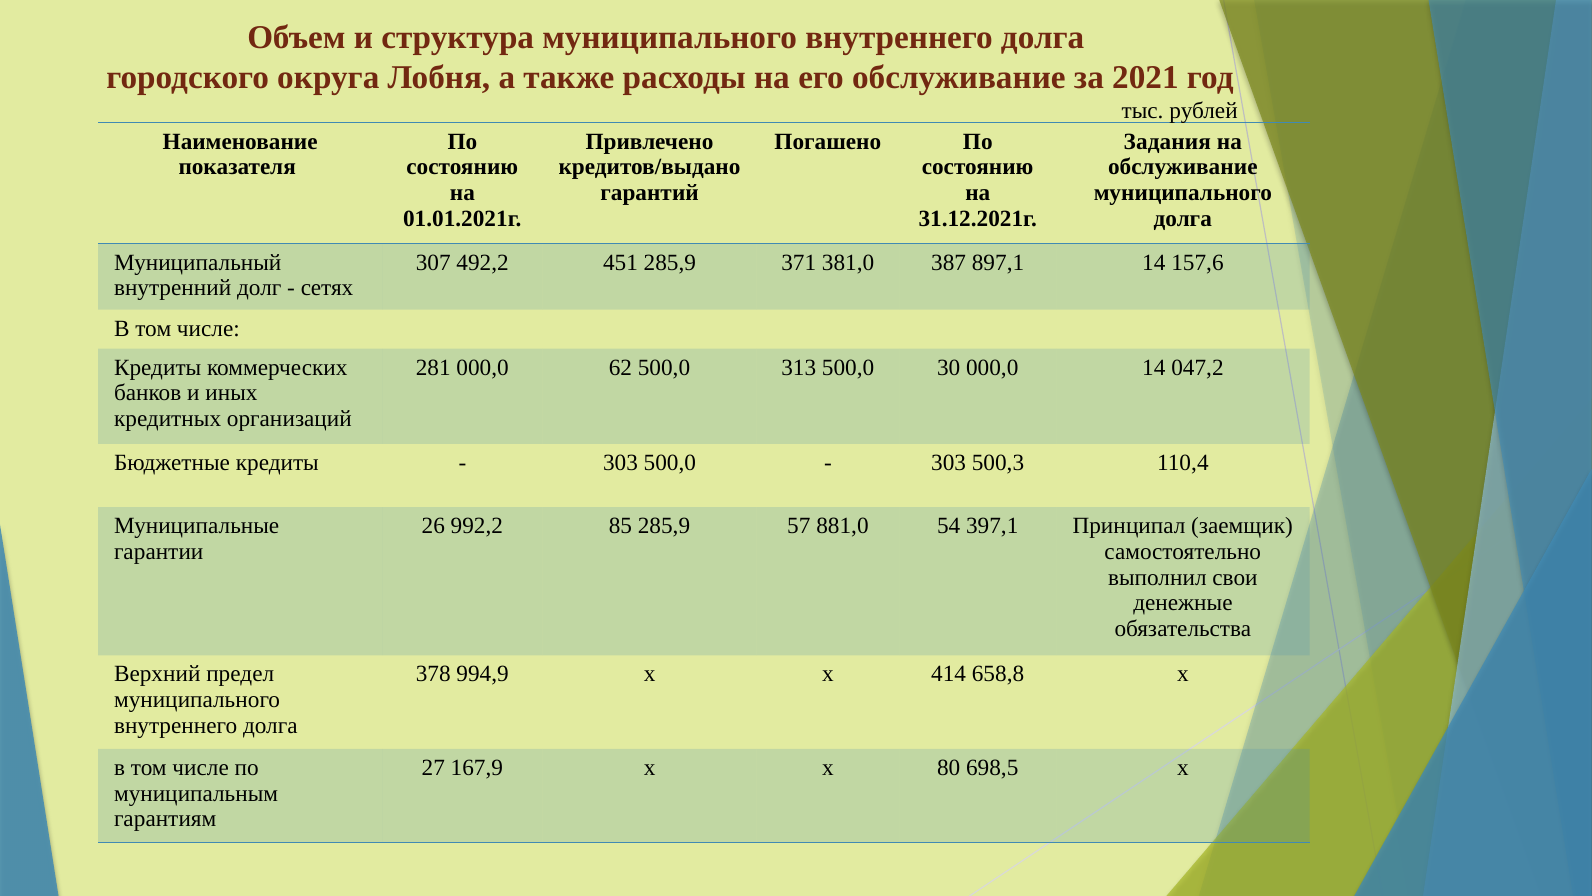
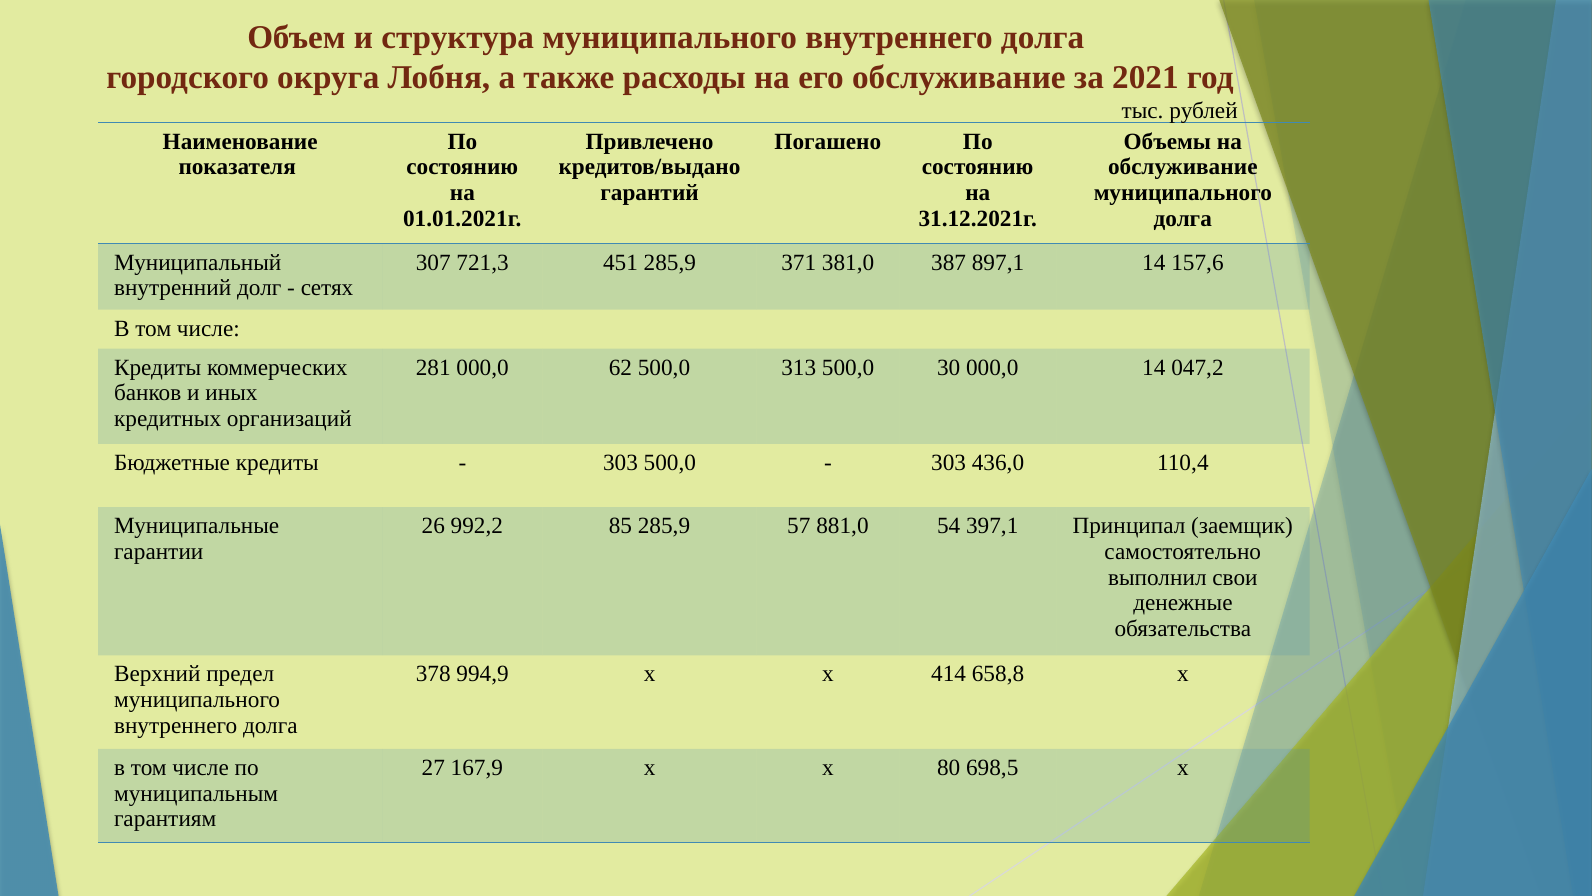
Задания: Задания -> Объемы
492,2: 492,2 -> 721,3
500,3: 500,3 -> 436,0
